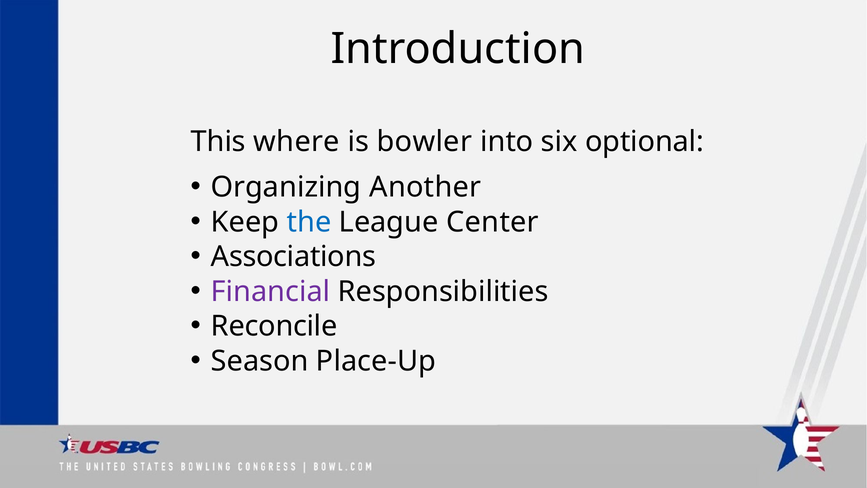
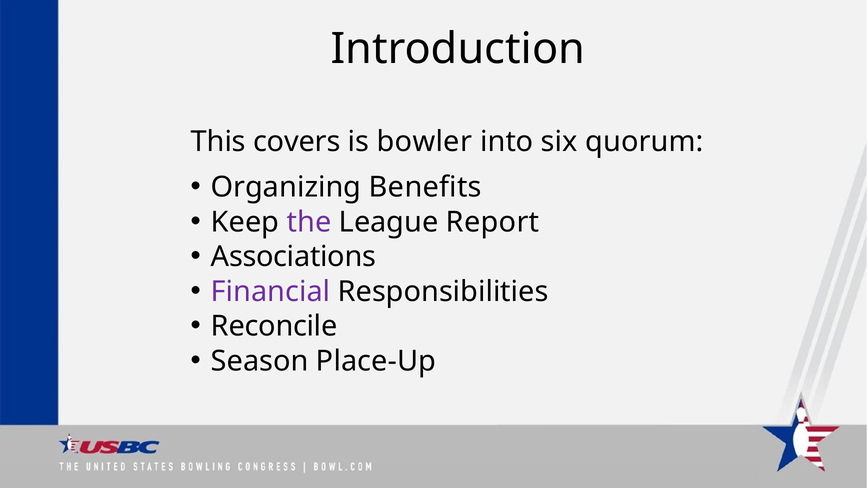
where: where -> covers
optional: optional -> quorum
Another: Another -> Benefits
the colour: blue -> purple
Center: Center -> Report
